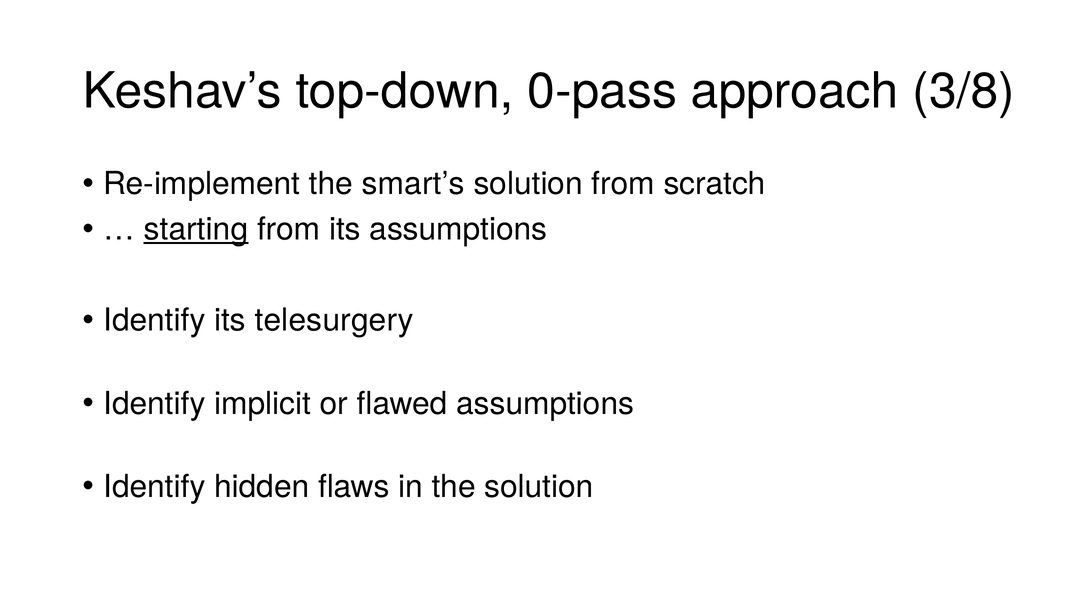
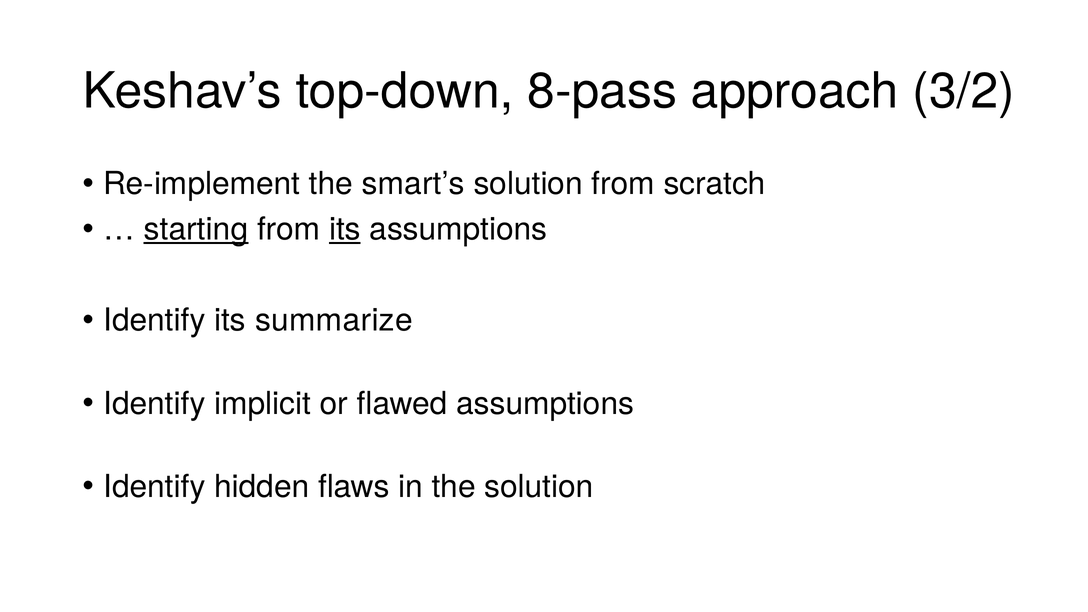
0-pass: 0-pass -> 8-pass
3/8: 3/8 -> 3/2
its at (345, 229) underline: none -> present
telesurgery: telesurgery -> summarize
